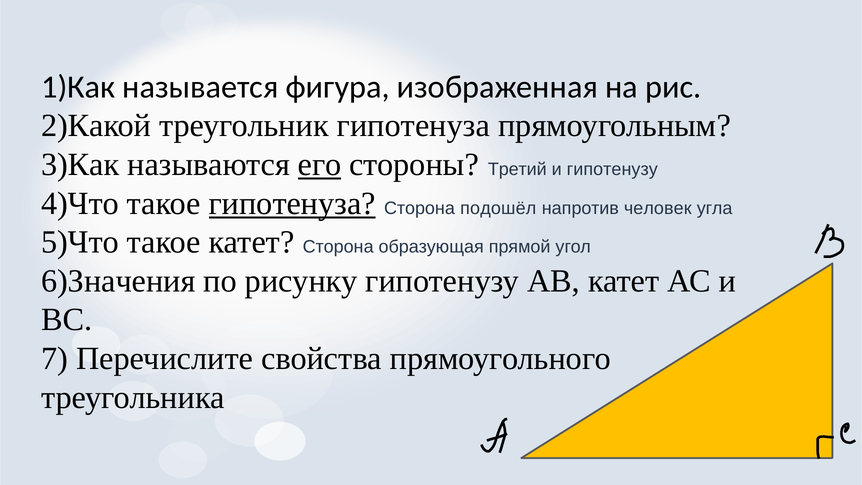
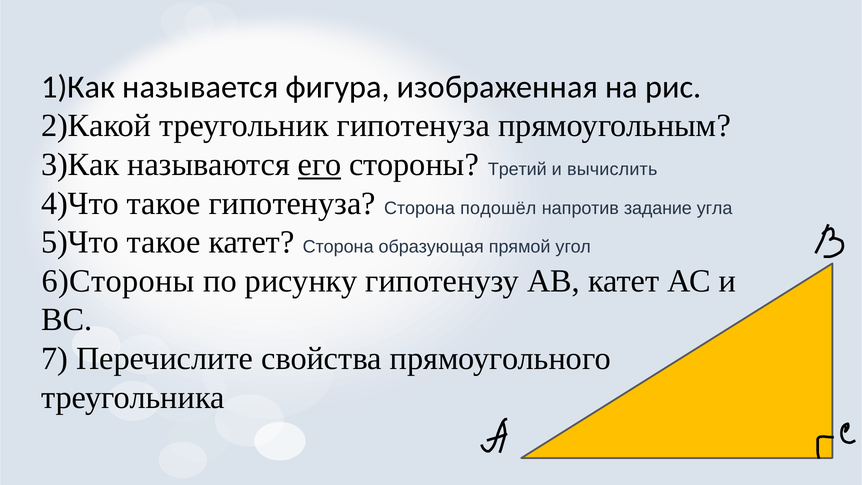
и гипотенузу: гипотенузу -> вычислить
гипотенуза at (292, 203) underline: present -> none
человек: человек -> задание
6)Значения: 6)Значения -> 6)Стороны
